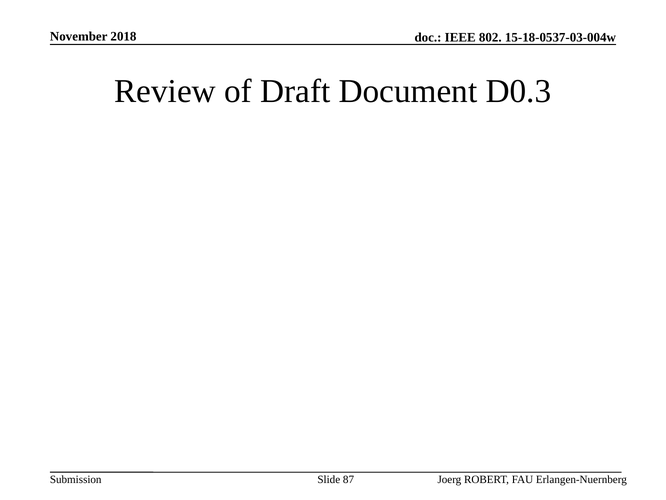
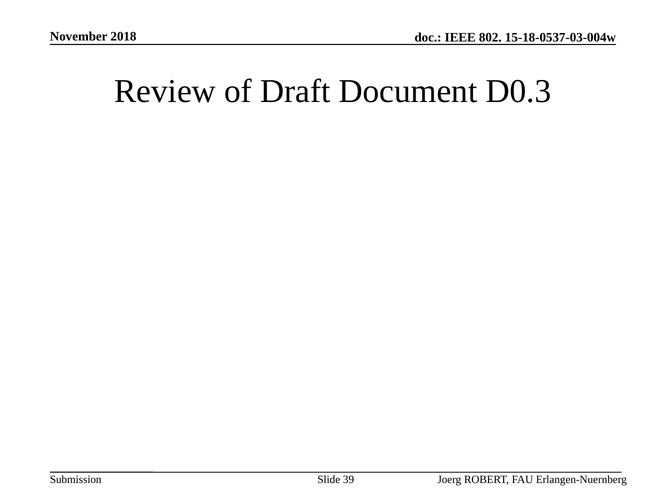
87: 87 -> 39
